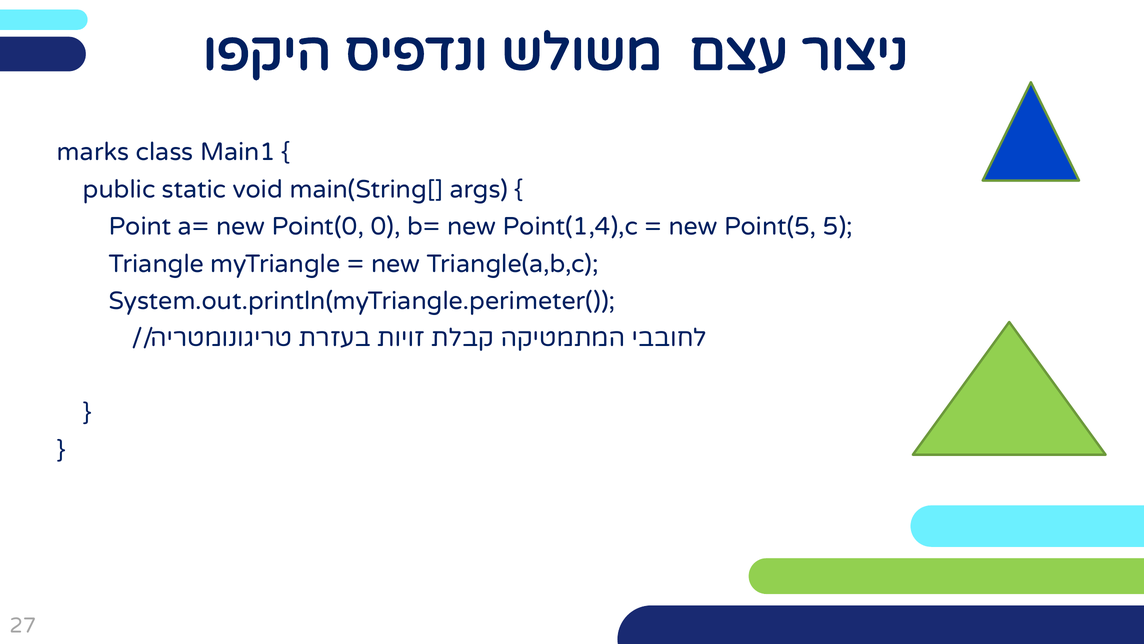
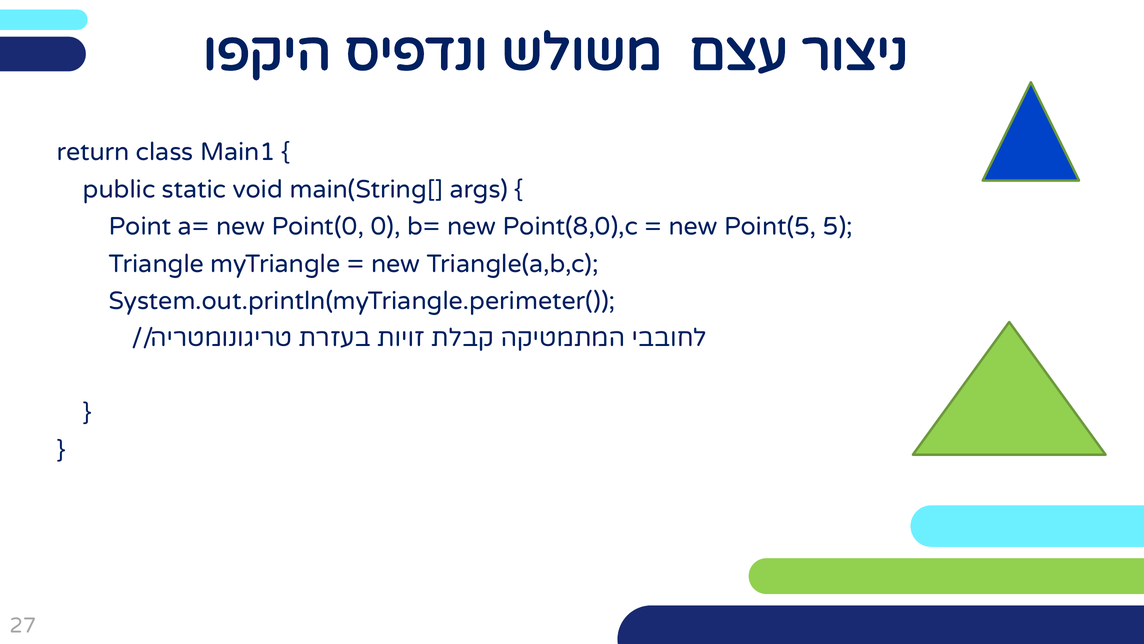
marks: marks -> return
Point(1,4),c: Point(1,4),c -> Point(8,0),c
